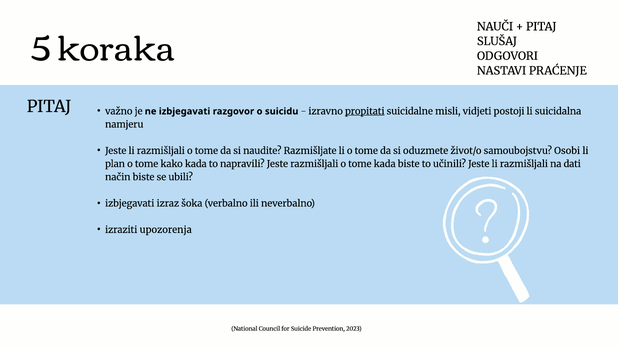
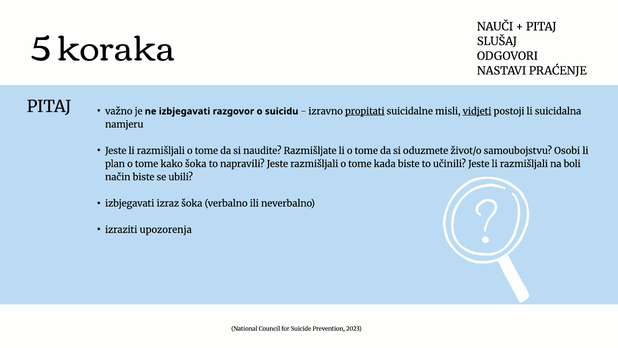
vidjeti underline: none -> present
kako kada: kada -> šoka
dati: dati -> boli
